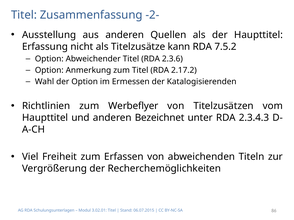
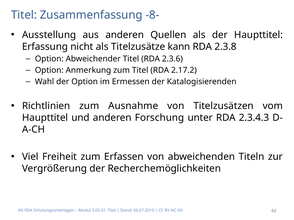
-2-: -2- -> -8-
7.5.2: 7.5.2 -> 2.3.8
Werbeflyer: Werbeflyer -> Ausnahme
Bezeichnet: Bezeichnet -> Forschung
